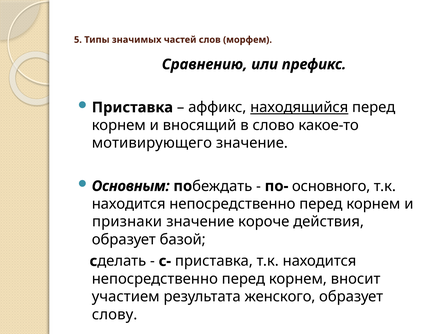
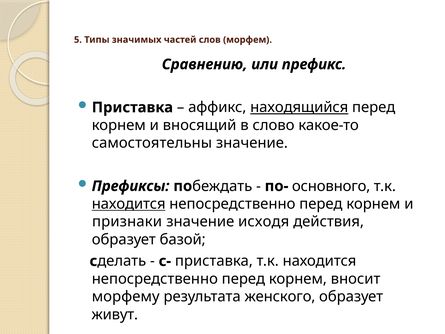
мотивирующего: мотивирующего -> самостоятельны
Основным: Основным -> Префиксы
находится at (129, 204) underline: none -> present
короче: короче -> исходя
участием: участием -> морфему
слову: слову -> живут
